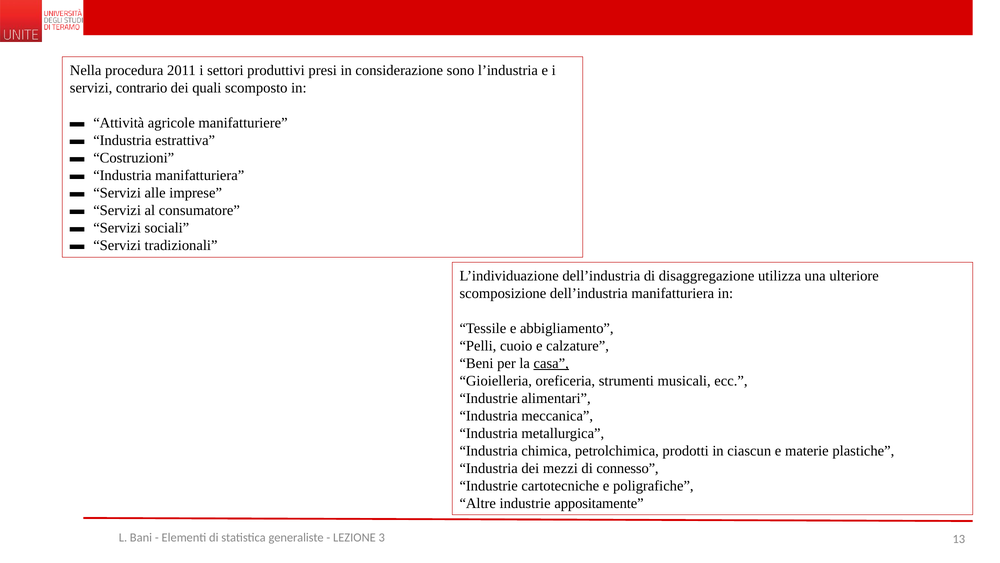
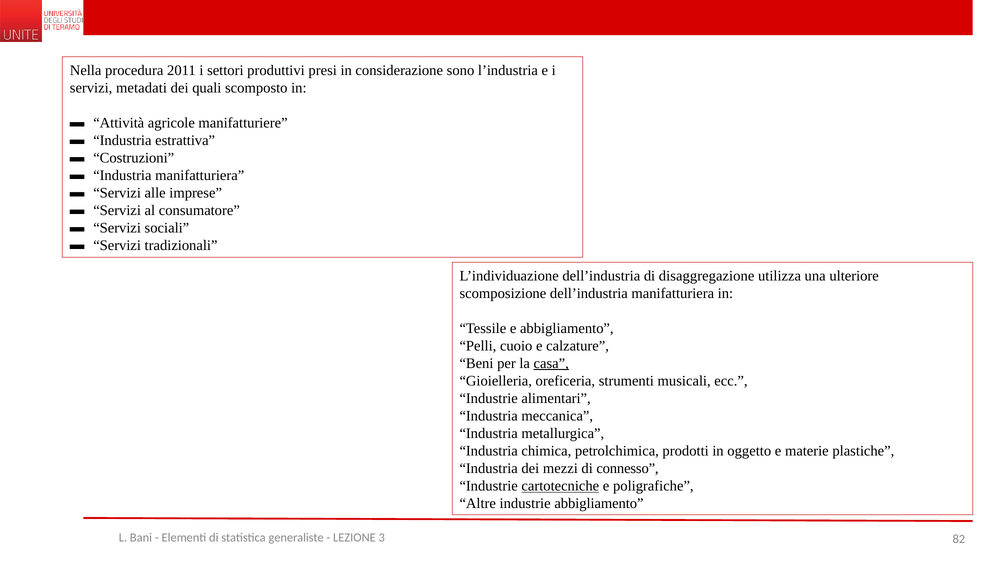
contrario: contrario -> metadati
ciascun: ciascun -> oggetto
cartotecniche underline: none -> present
industrie appositamente: appositamente -> abbigliamento
13: 13 -> 82
